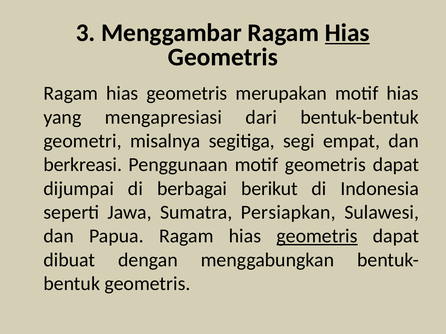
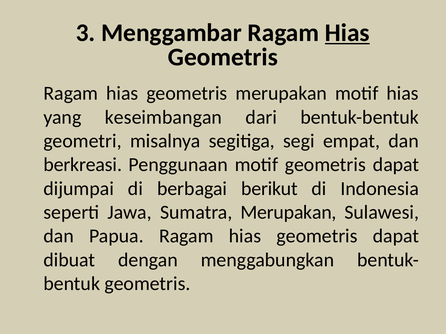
mengapresiasi: mengapresiasi -> keseimbangan
Sumatra Persiapkan: Persiapkan -> Merupakan
geometris at (317, 236) underline: present -> none
